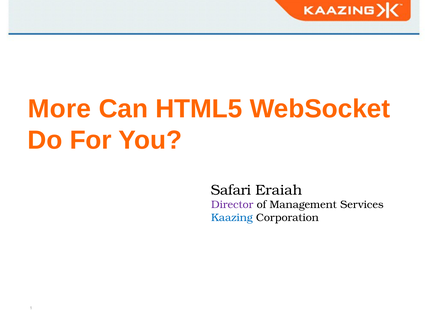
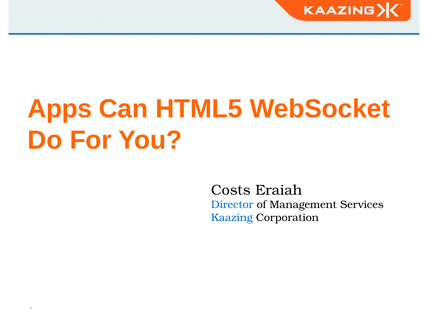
More: More -> Apps
Safari: Safari -> Costs
Director colour: purple -> blue
